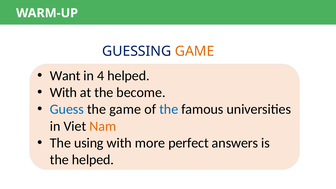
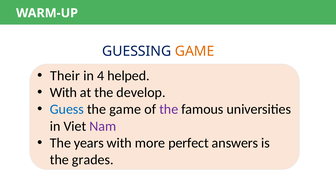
Want: Want -> Their
become: become -> develop
the at (169, 109) colour: blue -> purple
Nam colour: orange -> purple
using: using -> years
the helped: helped -> grades
